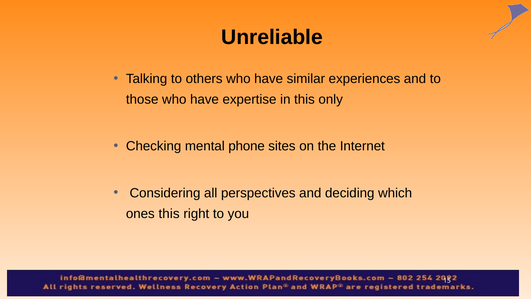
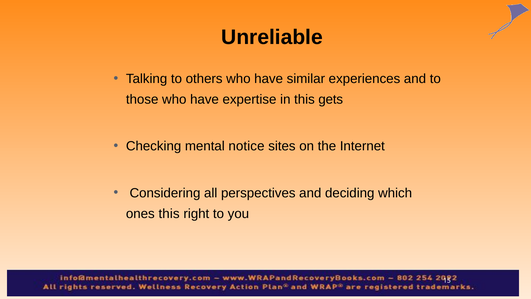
only: only -> gets
phone: phone -> notice
